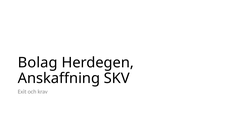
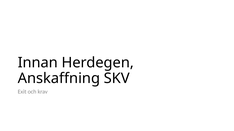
Bolag: Bolag -> Innan
